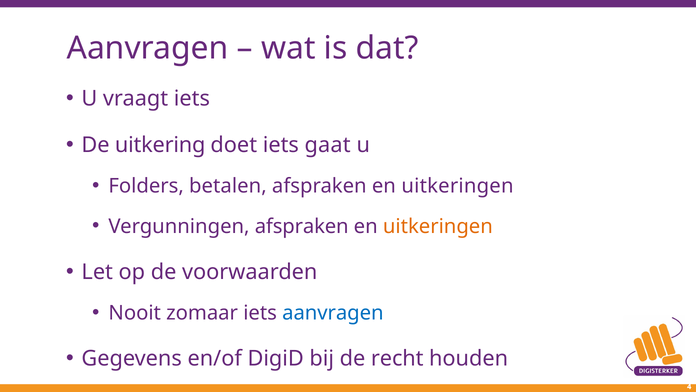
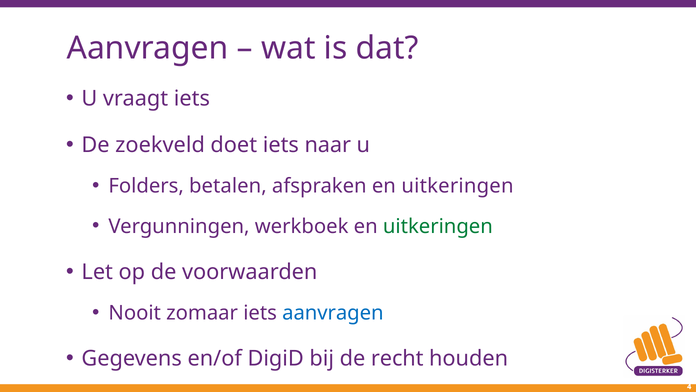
uitkering: uitkering -> zoekveld
gaat: gaat -> naar
Vergunningen afspraken: afspraken -> werkboek
uitkeringen at (438, 226) colour: orange -> green
